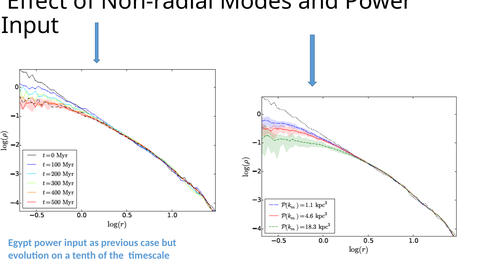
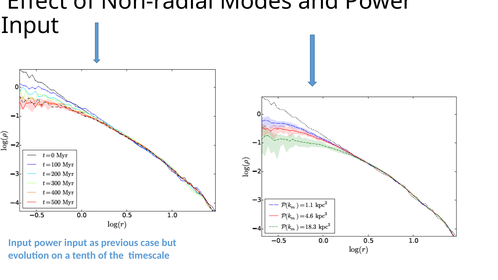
Egypt at (20, 243): Egypt -> Input
